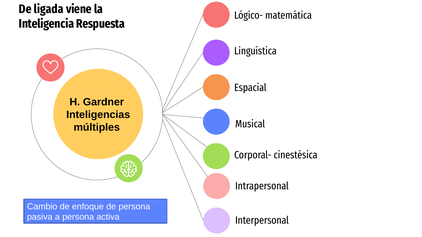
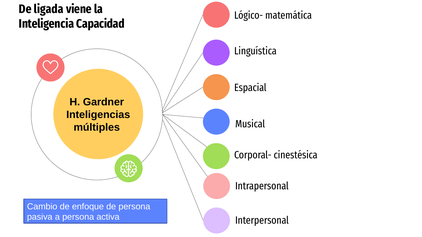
Respuesta: Respuesta -> Capacidad
